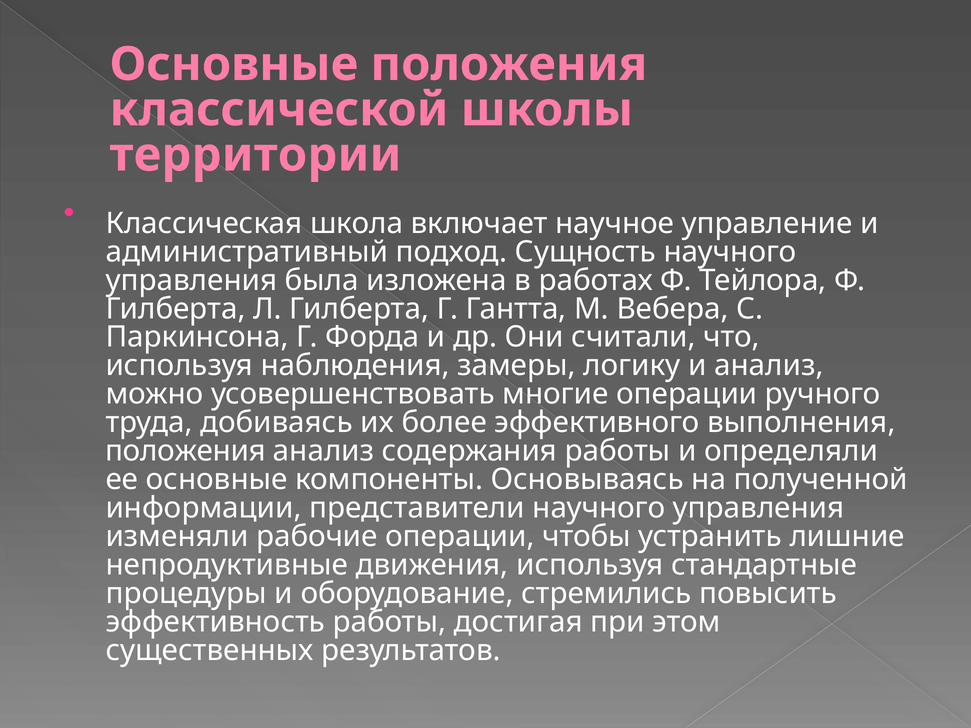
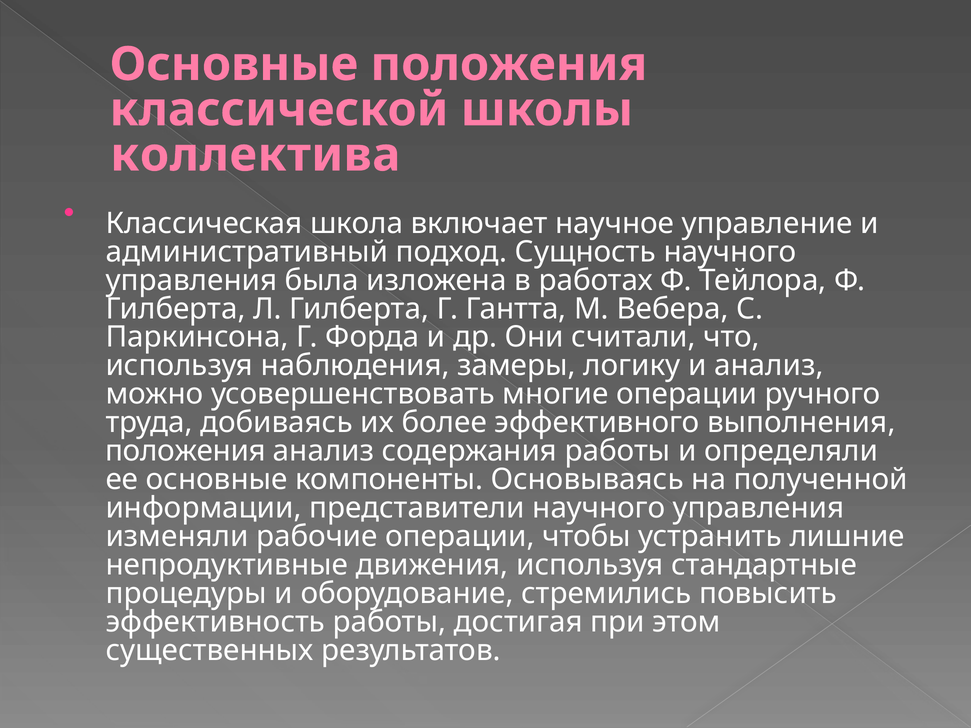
территории: территории -> коллектива
